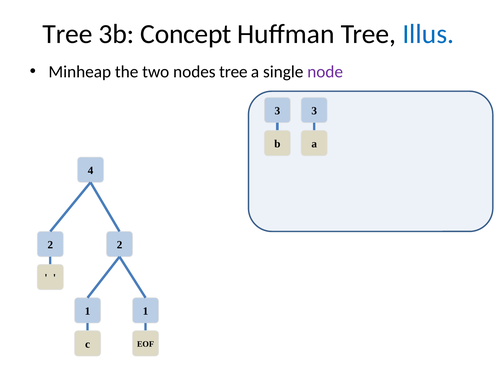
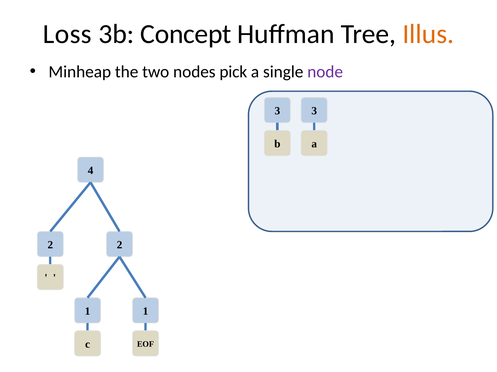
Tree at (68, 34): Tree -> Loss
Illus colour: blue -> orange
nodes tree: tree -> pick
